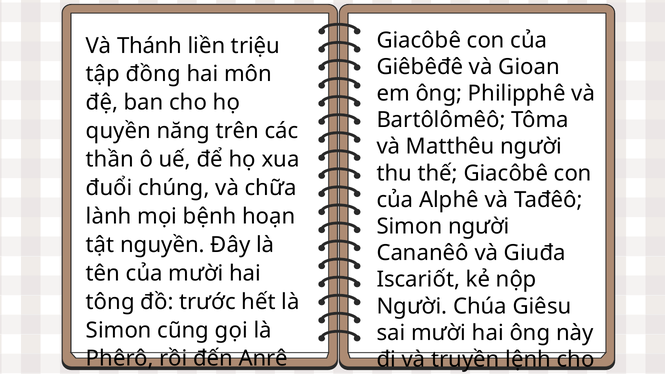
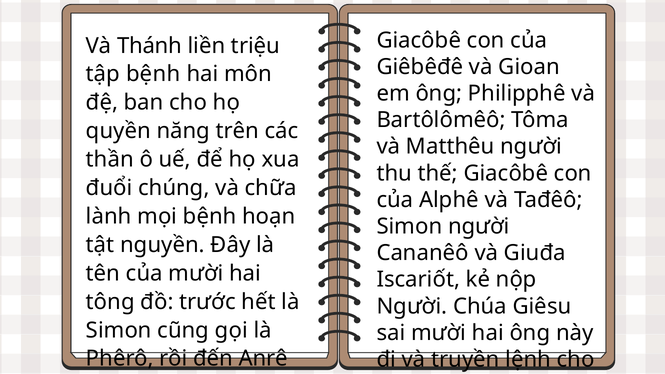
tập đồng: đồng -> bệnh
